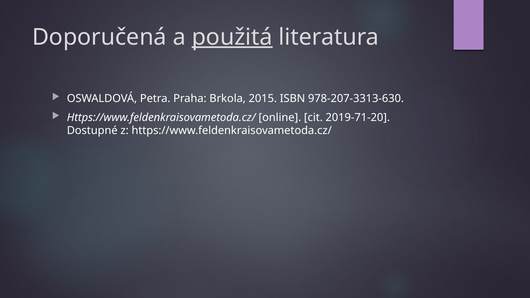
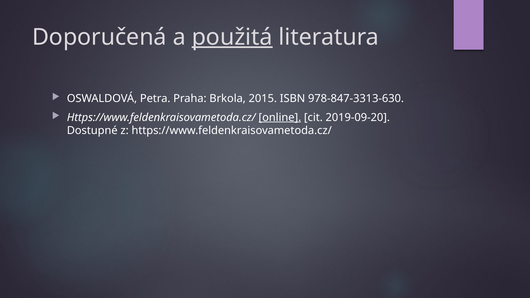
978-207-3313-630: 978-207-3313-630 -> 978-847-3313-630
online underline: none -> present
2019-71-20: 2019-71-20 -> 2019-09-20
